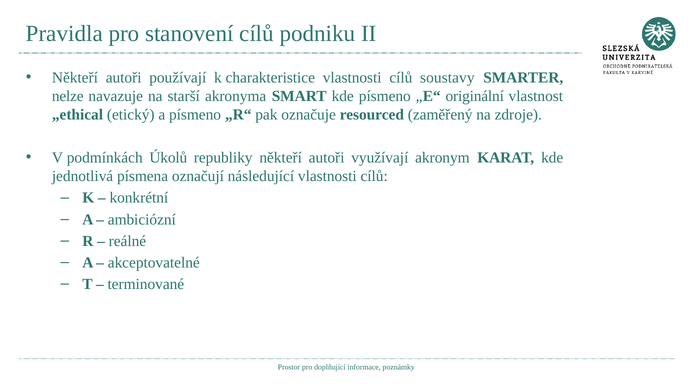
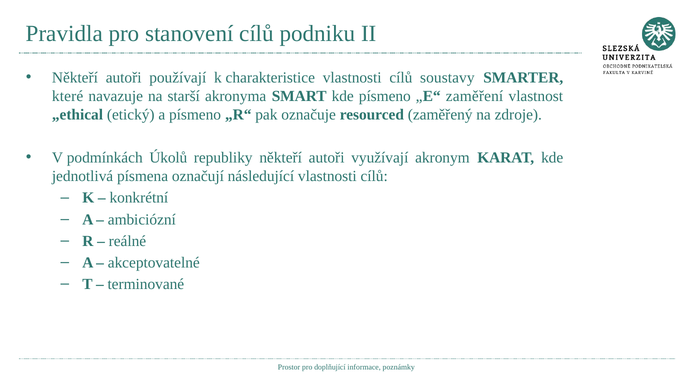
nelze: nelze -> které
originální: originální -> zaměření
